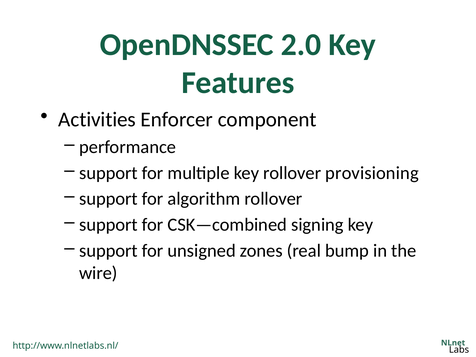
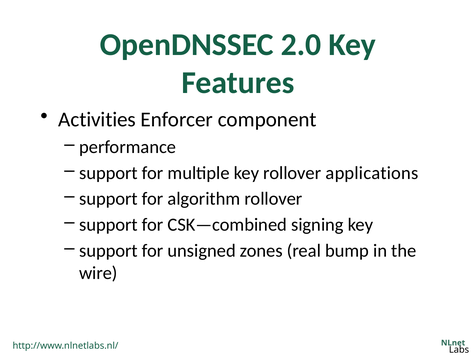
provisioning: provisioning -> applications
